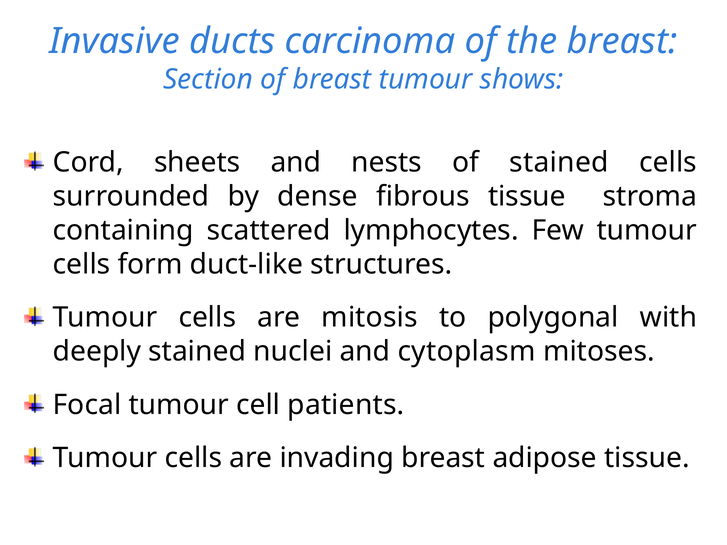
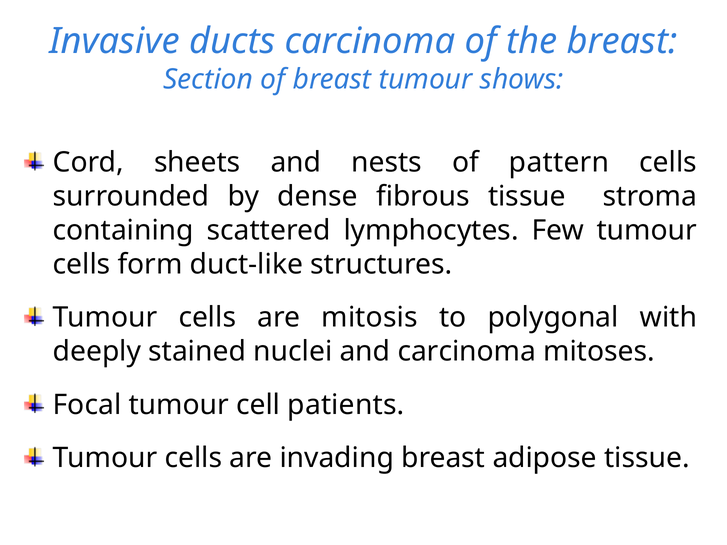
of stained: stained -> pattern
and cytoplasm: cytoplasm -> carcinoma
